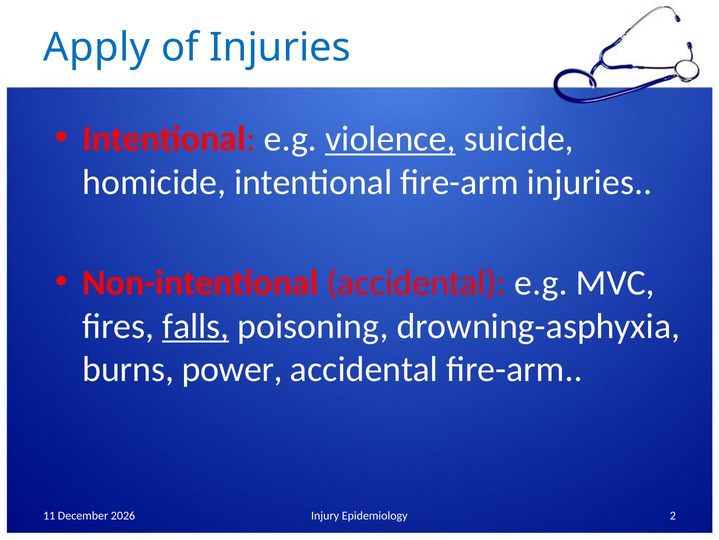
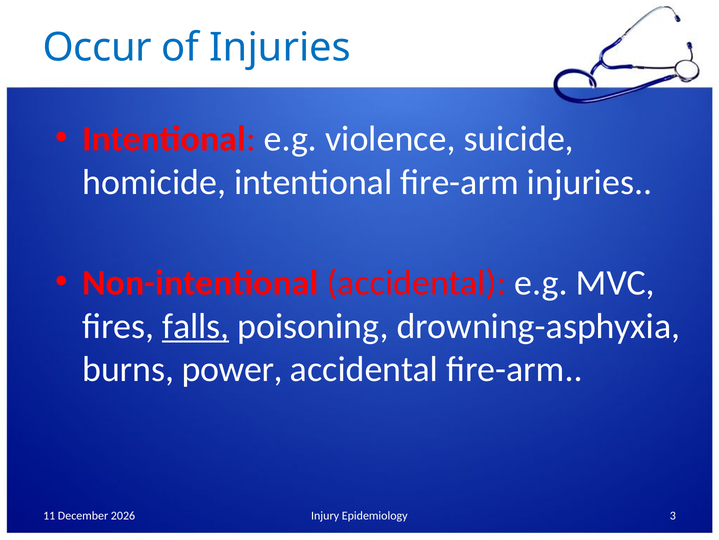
Apply: Apply -> Occur
violence underline: present -> none
2: 2 -> 3
